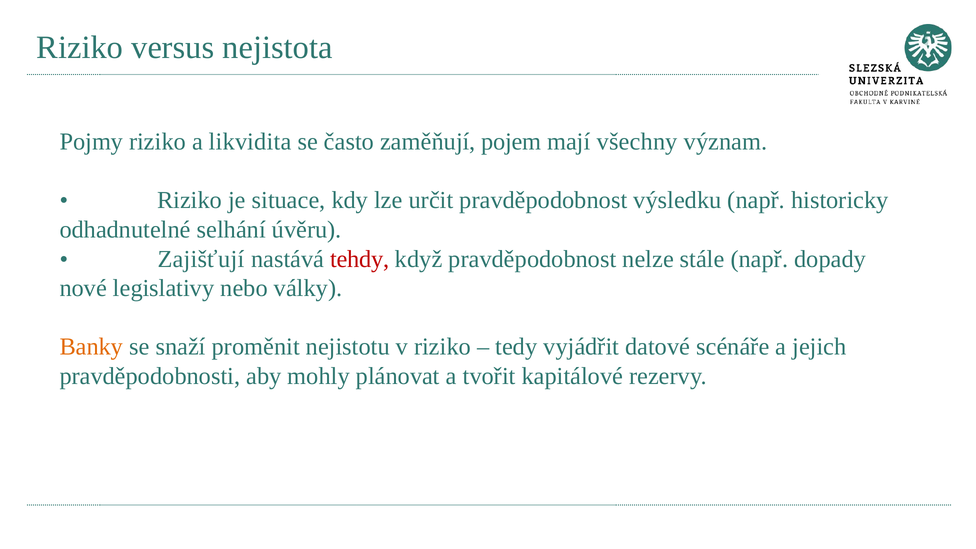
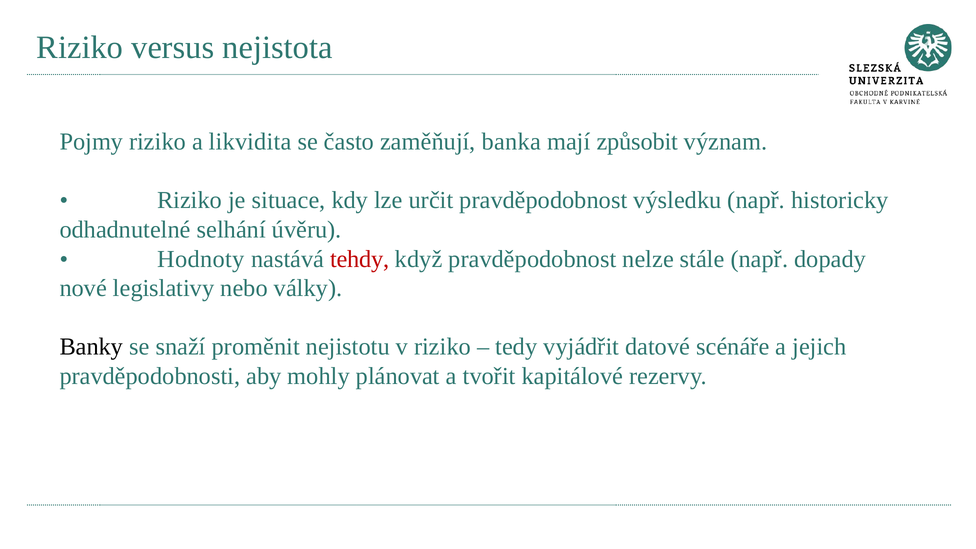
pojem: pojem -> banka
všechny: všechny -> způsobit
Zajišťují: Zajišťují -> Hodnoty
Banky colour: orange -> black
